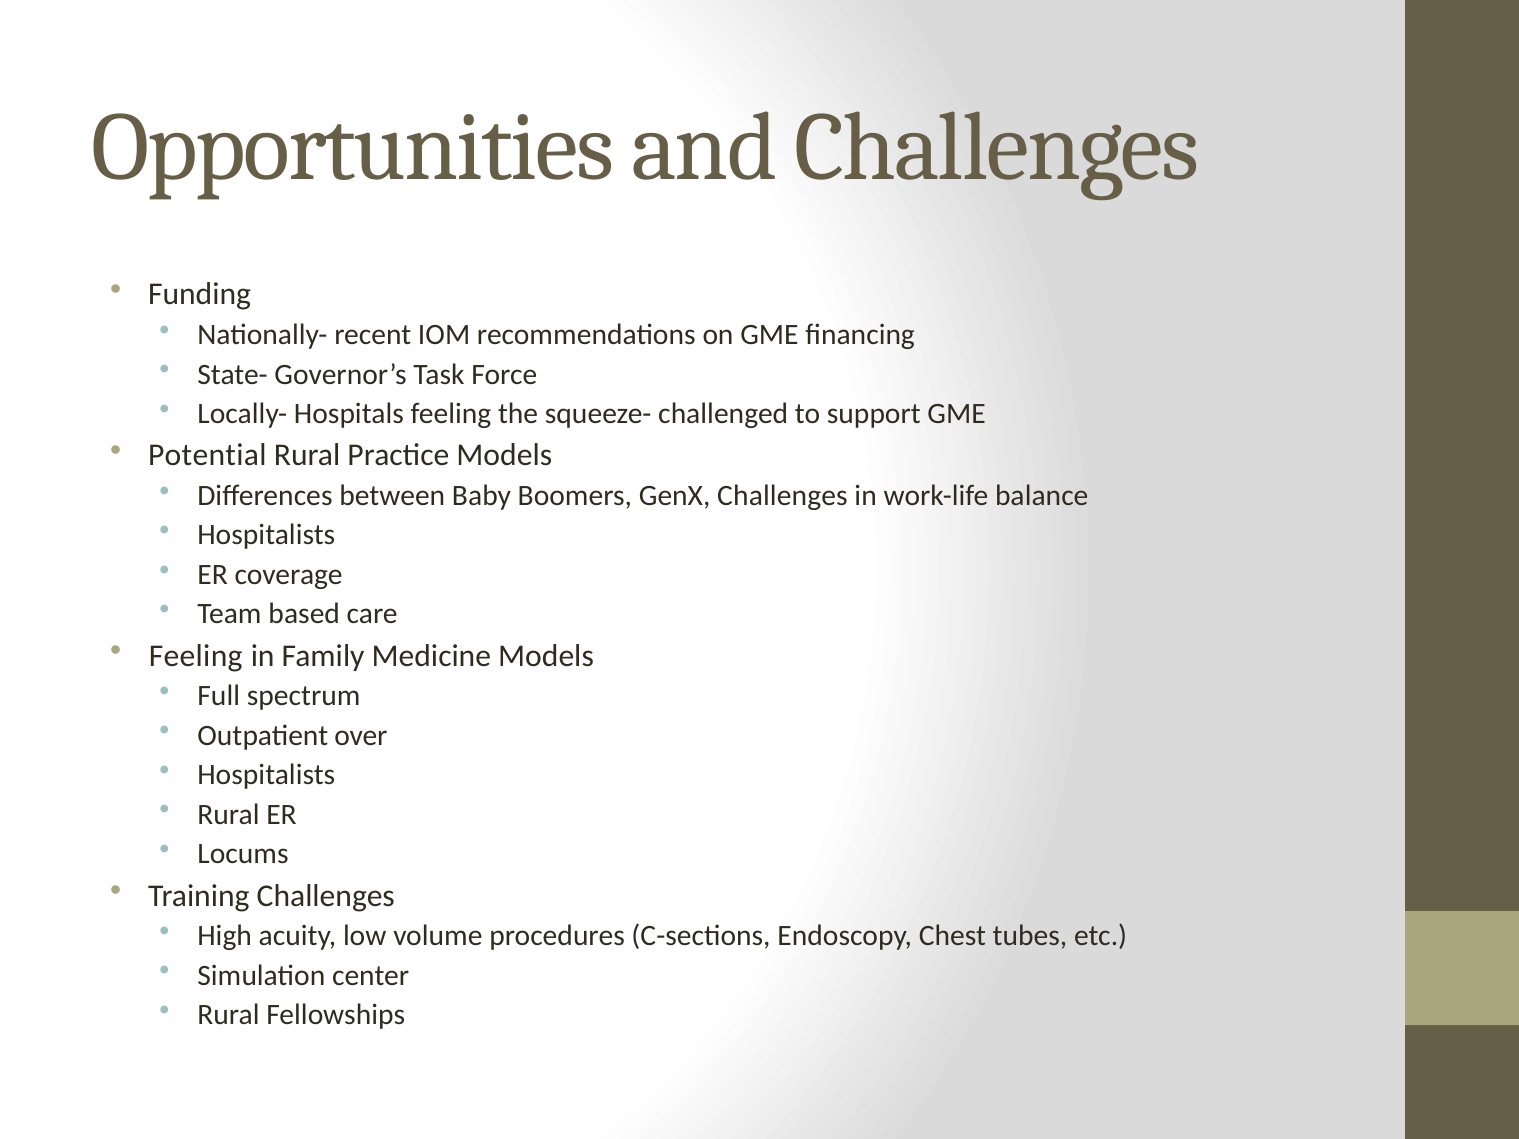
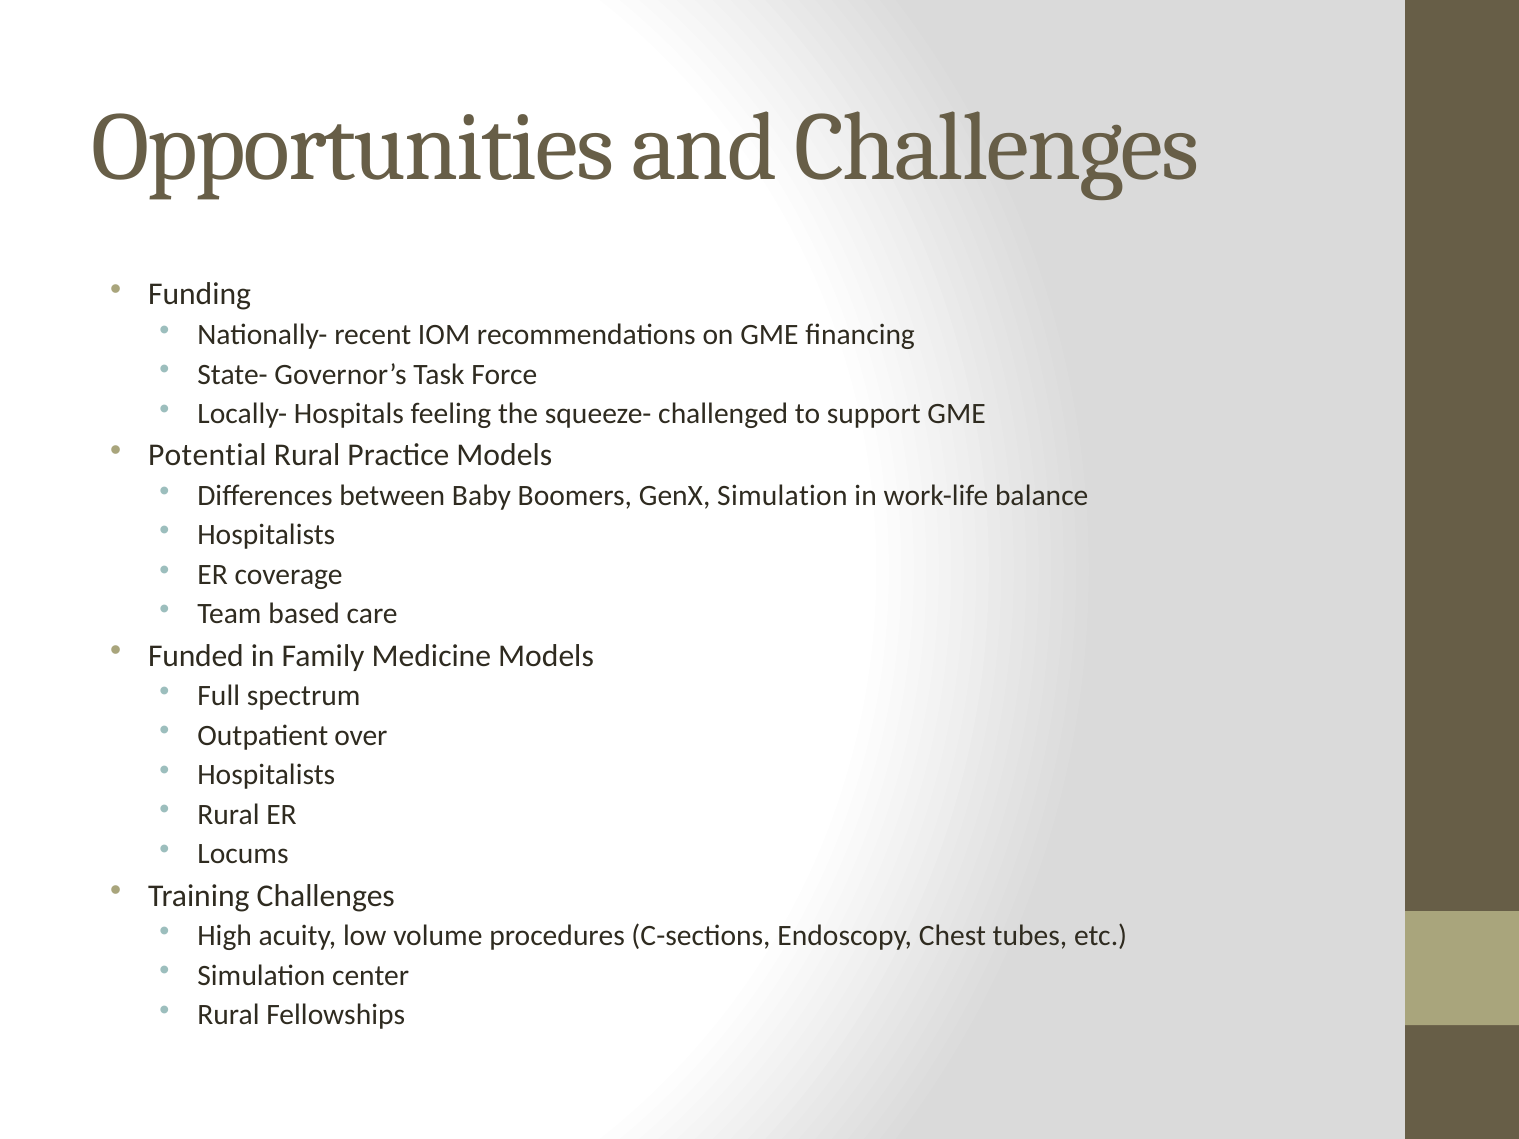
GenX Challenges: Challenges -> Simulation
Feeling at (196, 656): Feeling -> Funded
